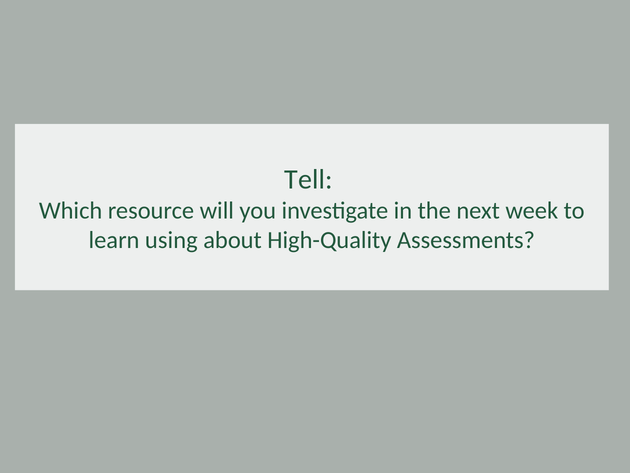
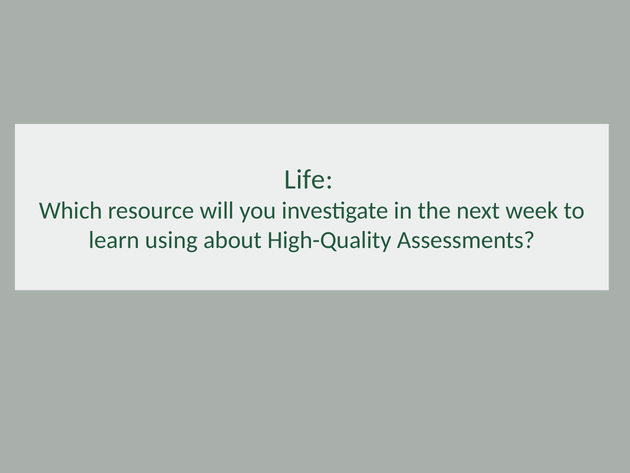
Tell: Tell -> Life
